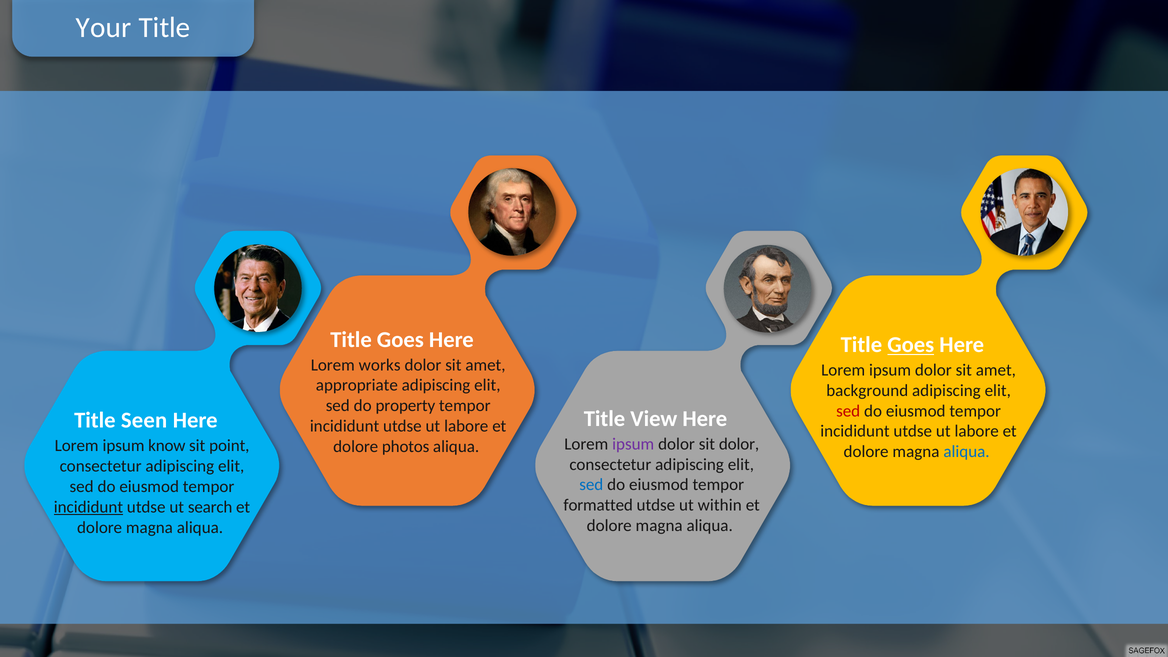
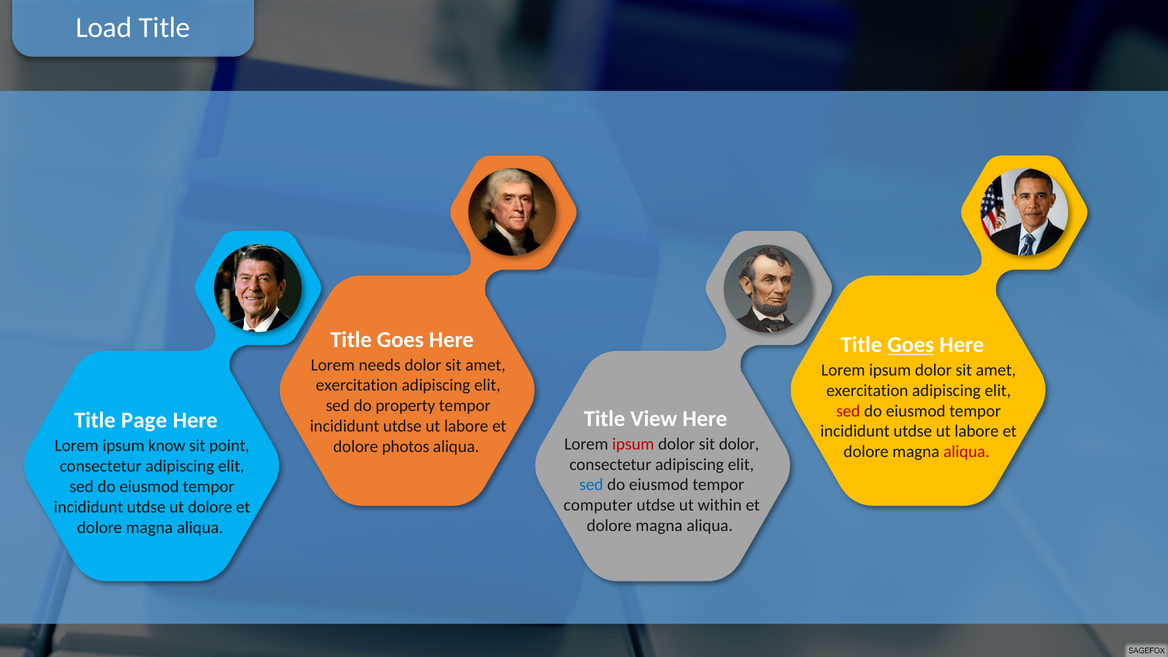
Your: Your -> Load
works: works -> needs
appropriate at (357, 385): appropriate -> exercitation
background at (867, 390): background -> exercitation
Seen: Seen -> Page
ipsum at (633, 444) colour: purple -> red
aliqua at (967, 452) colour: blue -> red
formatted: formatted -> computer
incididunt at (88, 507) underline: present -> none
ut search: search -> dolore
